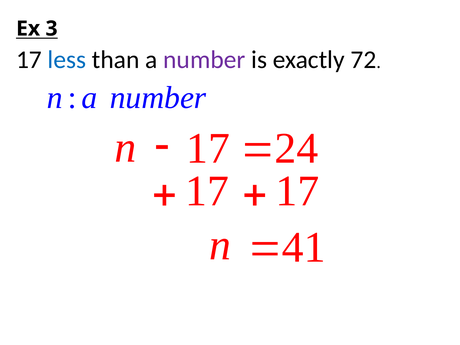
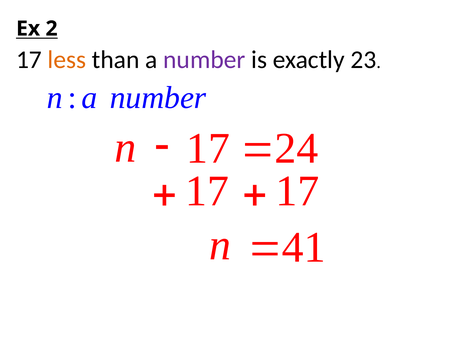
3: 3 -> 2
less colour: blue -> orange
72: 72 -> 23
